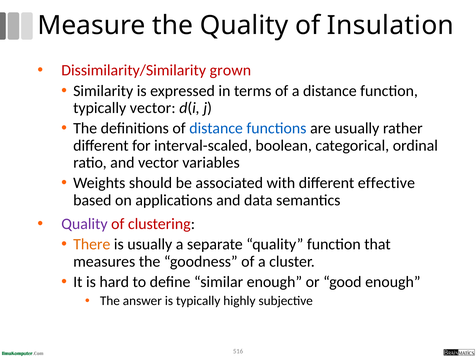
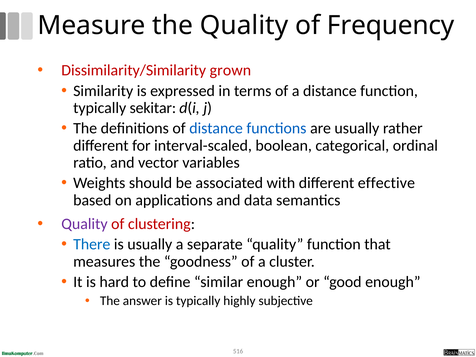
Insulation: Insulation -> Frequency
typically vector: vector -> sekitar
There colour: orange -> blue
